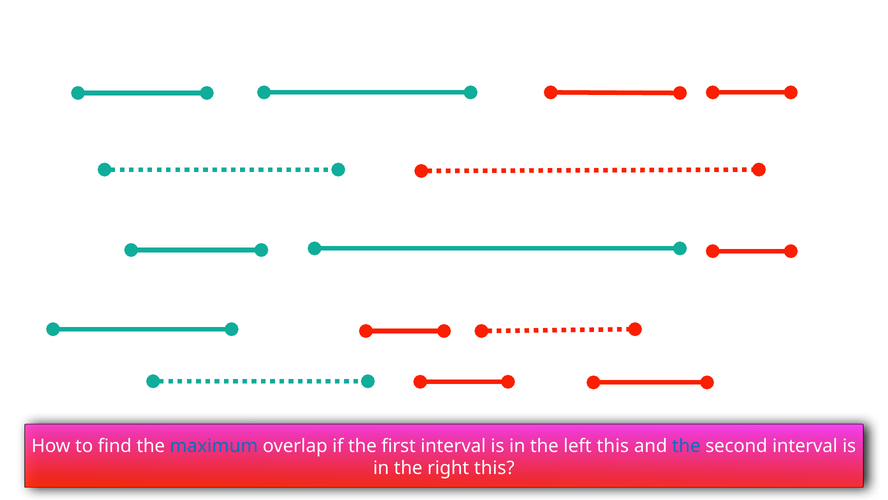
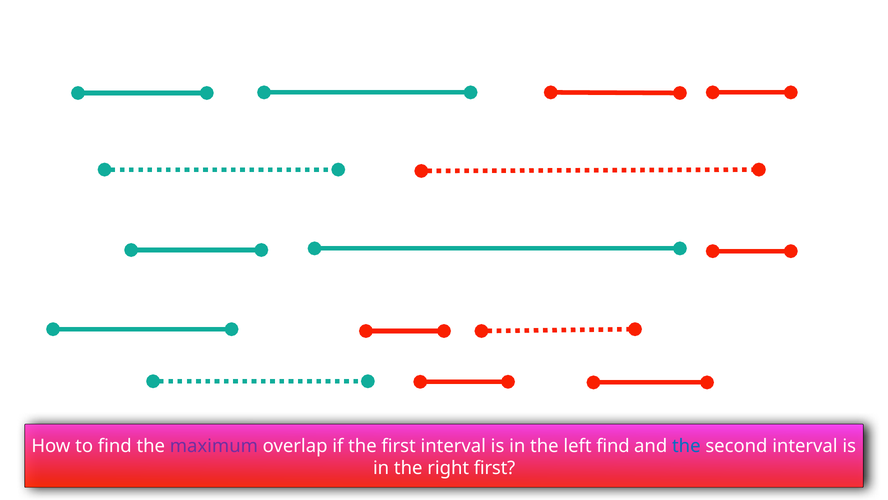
maximum colour: blue -> purple
left this: this -> find
right this: this -> first
